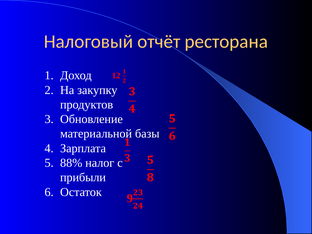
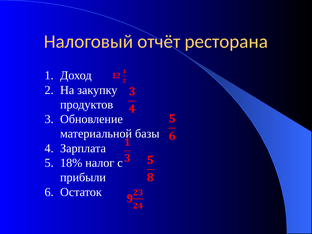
88%: 88% -> 18%
